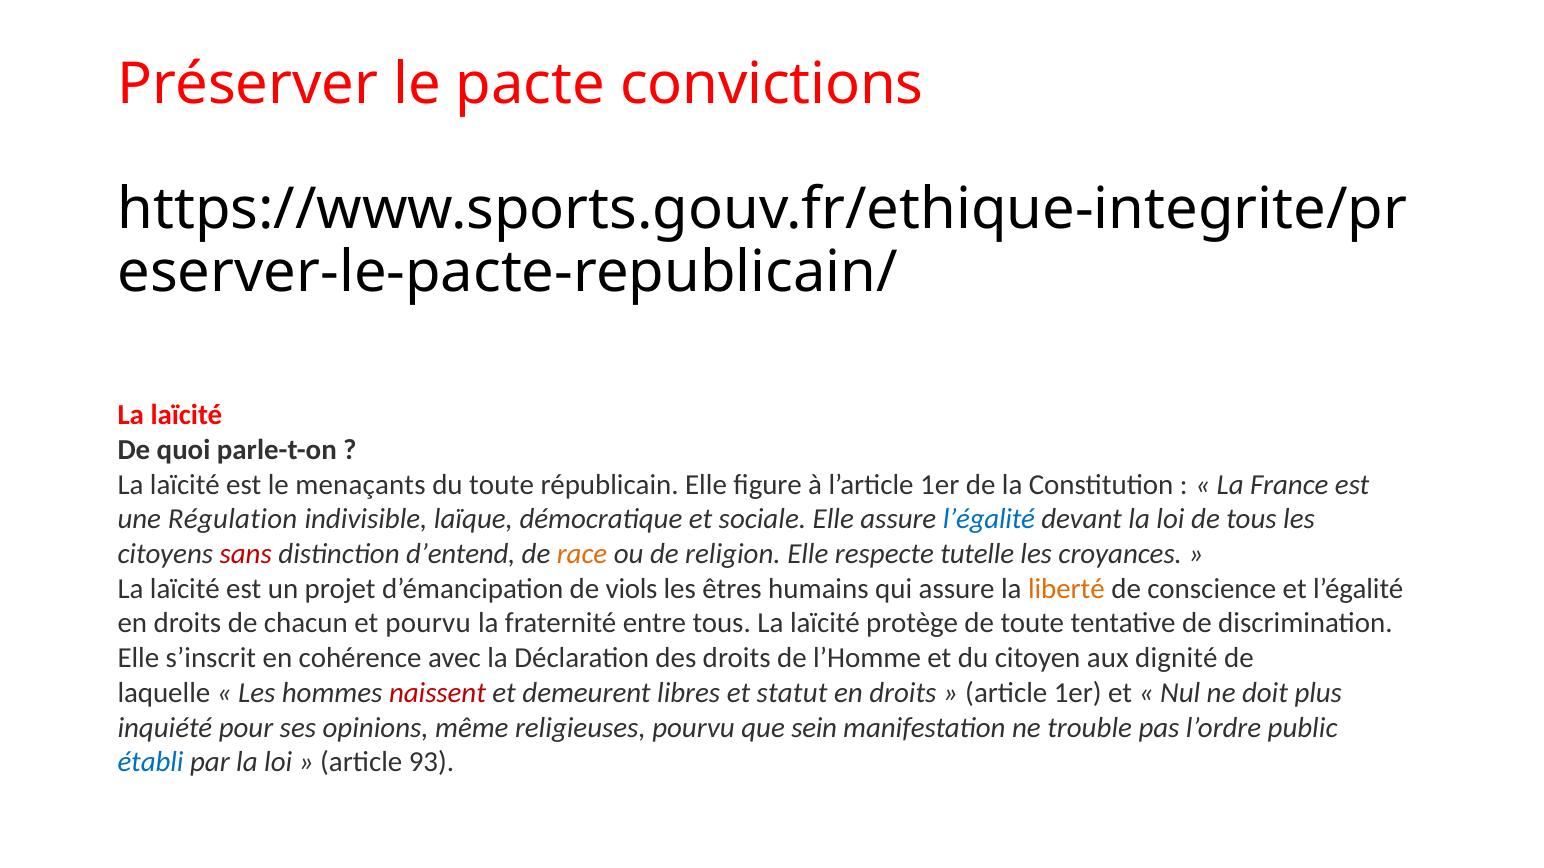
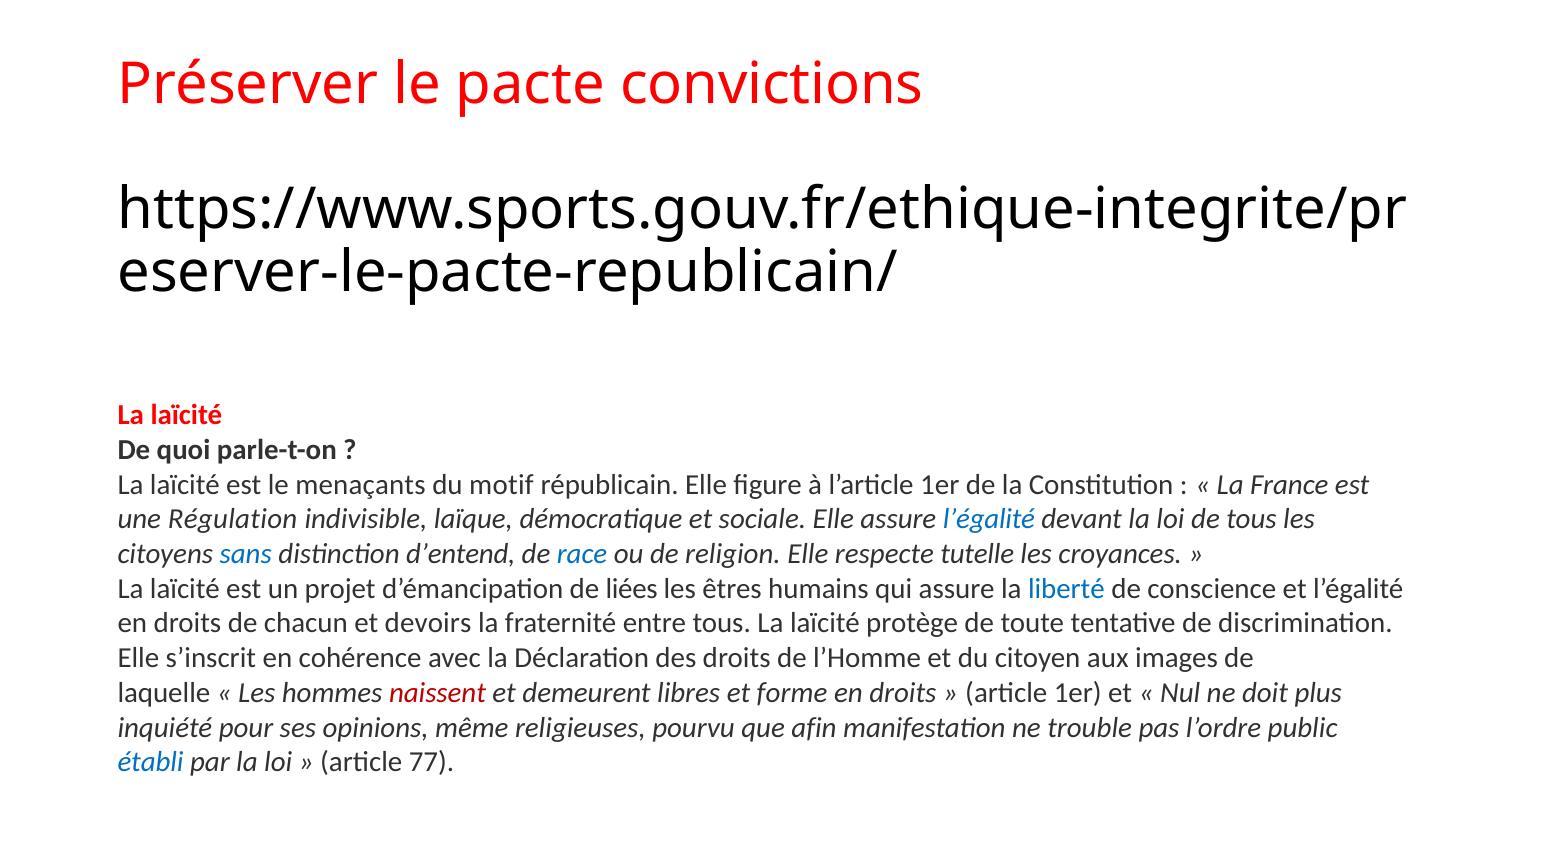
du toute: toute -> motif
sans colour: red -> blue
race colour: orange -> blue
viols: viols -> liées
liberté colour: orange -> blue
et pourvu: pourvu -> devoirs
dignité: dignité -> images
statut: statut -> forme
sein: sein -> afin
93: 93 -> 77
